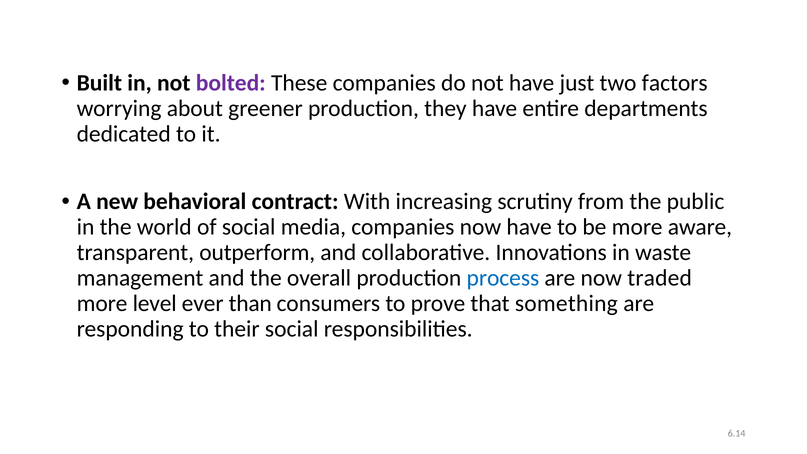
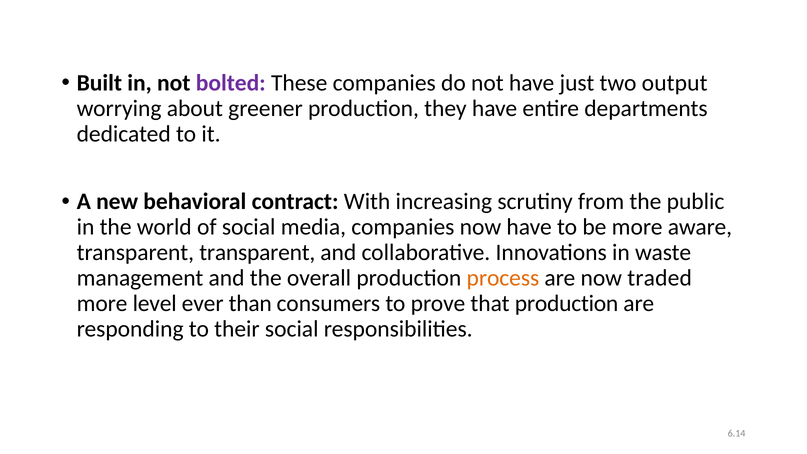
factors: factors -> output
transparent outperform: outperform -> transparent
process colour: blue -> orange
that something: something -> production
